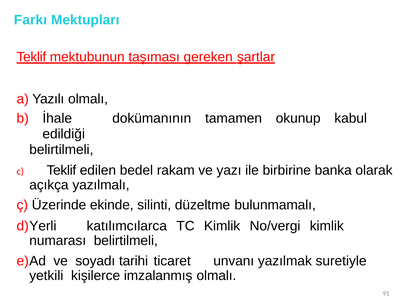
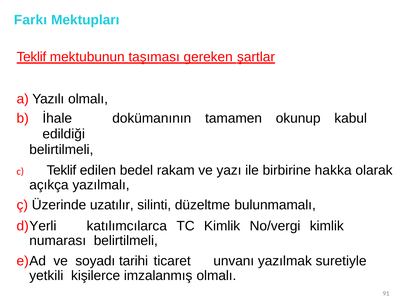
banka: banka -> hakka
ekinde: ekinde -> uzatılır
